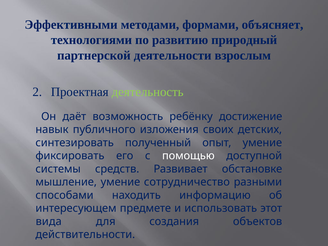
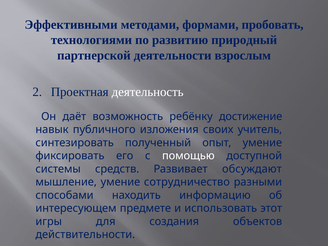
объясняет: объясняет -> пробовать
деятельность colour: light green -> white
детских: детских -> учитель
обстановке: обстановке -> обсуждают
вида: вида -> игры
